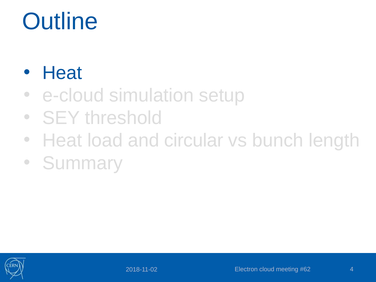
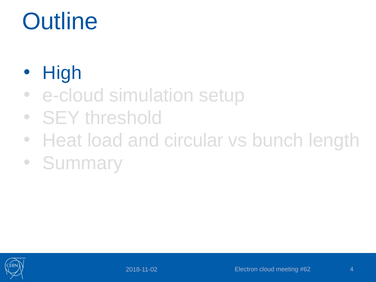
Heat at (62, 73): Heat -> High
